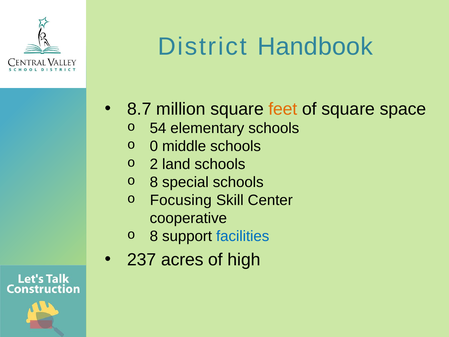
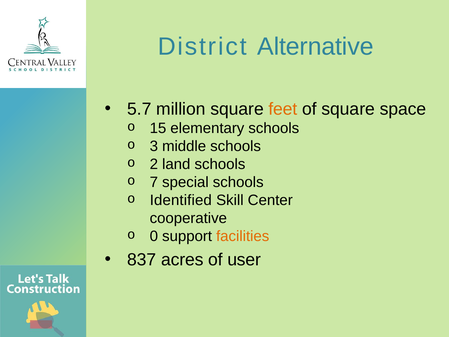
Handbook: Handbook -> Alternative
8.7: 8.7 -> 5.7
54: 54 -> 15
0: 0 -> 3
8 at (154, 182): 8 -> 7
Focusing: Focusing -> Identified
8 at (154, 236): 8 -> 0
facilities colour: blue -> orange
237: 237 -> 837
high: high -> user
